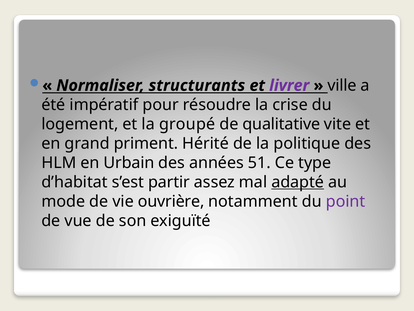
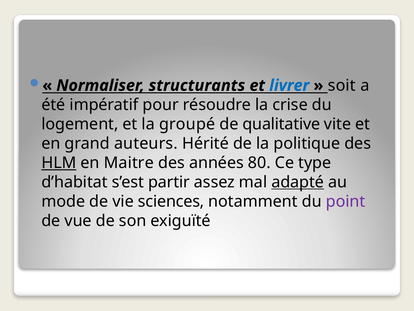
livrer colour: purple -> blue
ville: ville -> soit
priment: priment -> auteurs
HLM underline: none -> present
Urbain: Urbain -> Maitre
51: 51 -> 80
ouvrière: ouvrière -> sciences
